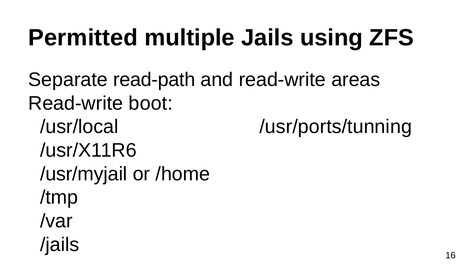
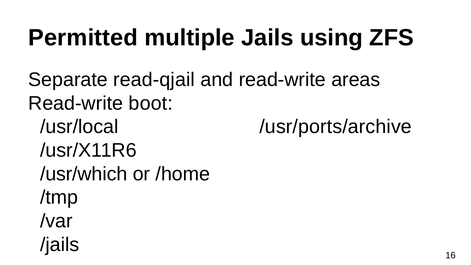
read-path: read-path -> read-qjail
/usr/ports/tunning: /usr/ports/tunning -> /usr/ports/archive
/usr/myjail: /usr/myjail -> /usr/which
